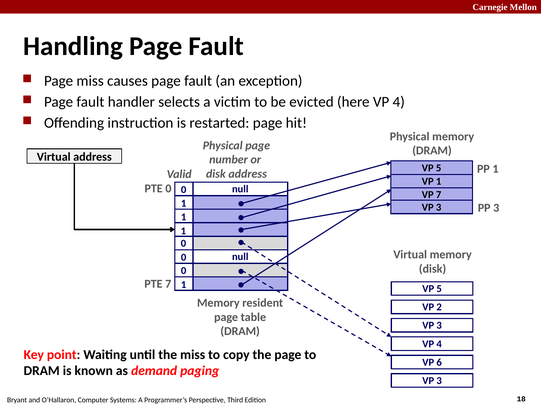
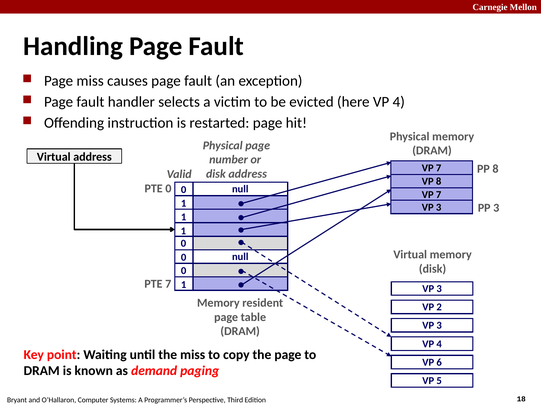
5 at (439, 168): 5 -> 7
PP 1: 1 -> 8
VP 1: 1 -> 8
5 at (439, 289): 5 -> 3
3 at (439, 380): 3 -> 5
